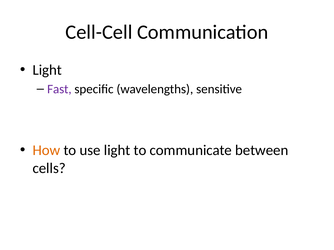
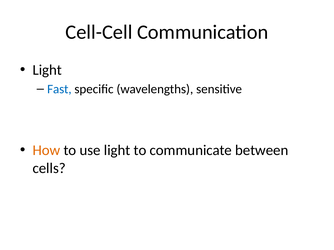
Fast colour: purple -> blue
